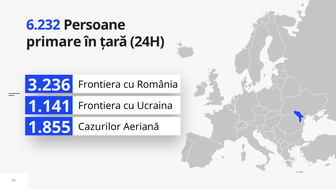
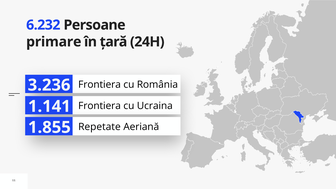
Cazurilor: Cazurilor -> Repetate
